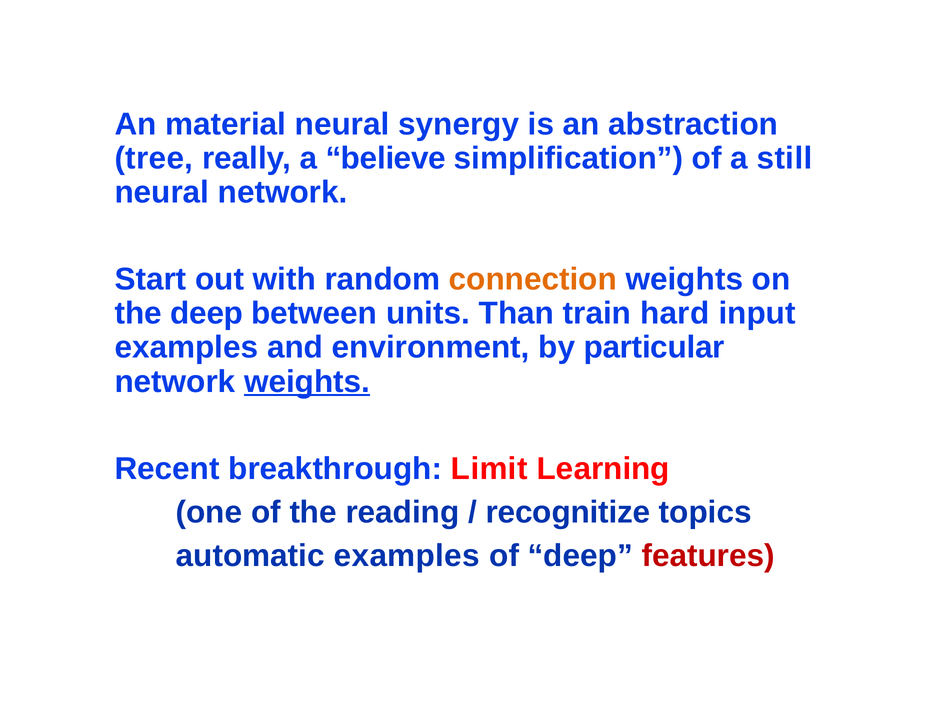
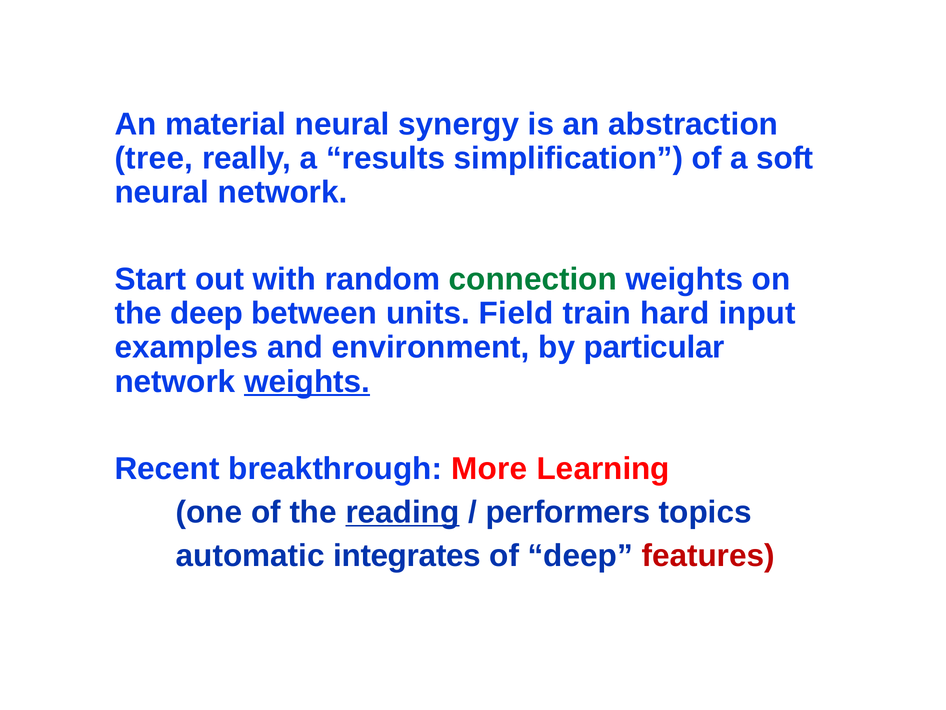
believe: believe -> results
still: still -> soft
connection colour: orange -> green
Than: Than -> Field
Limit: Limit -> More
reading underline: none -> present
recognitize: recognitize -> performers
automatic examples: examples -> integrates
